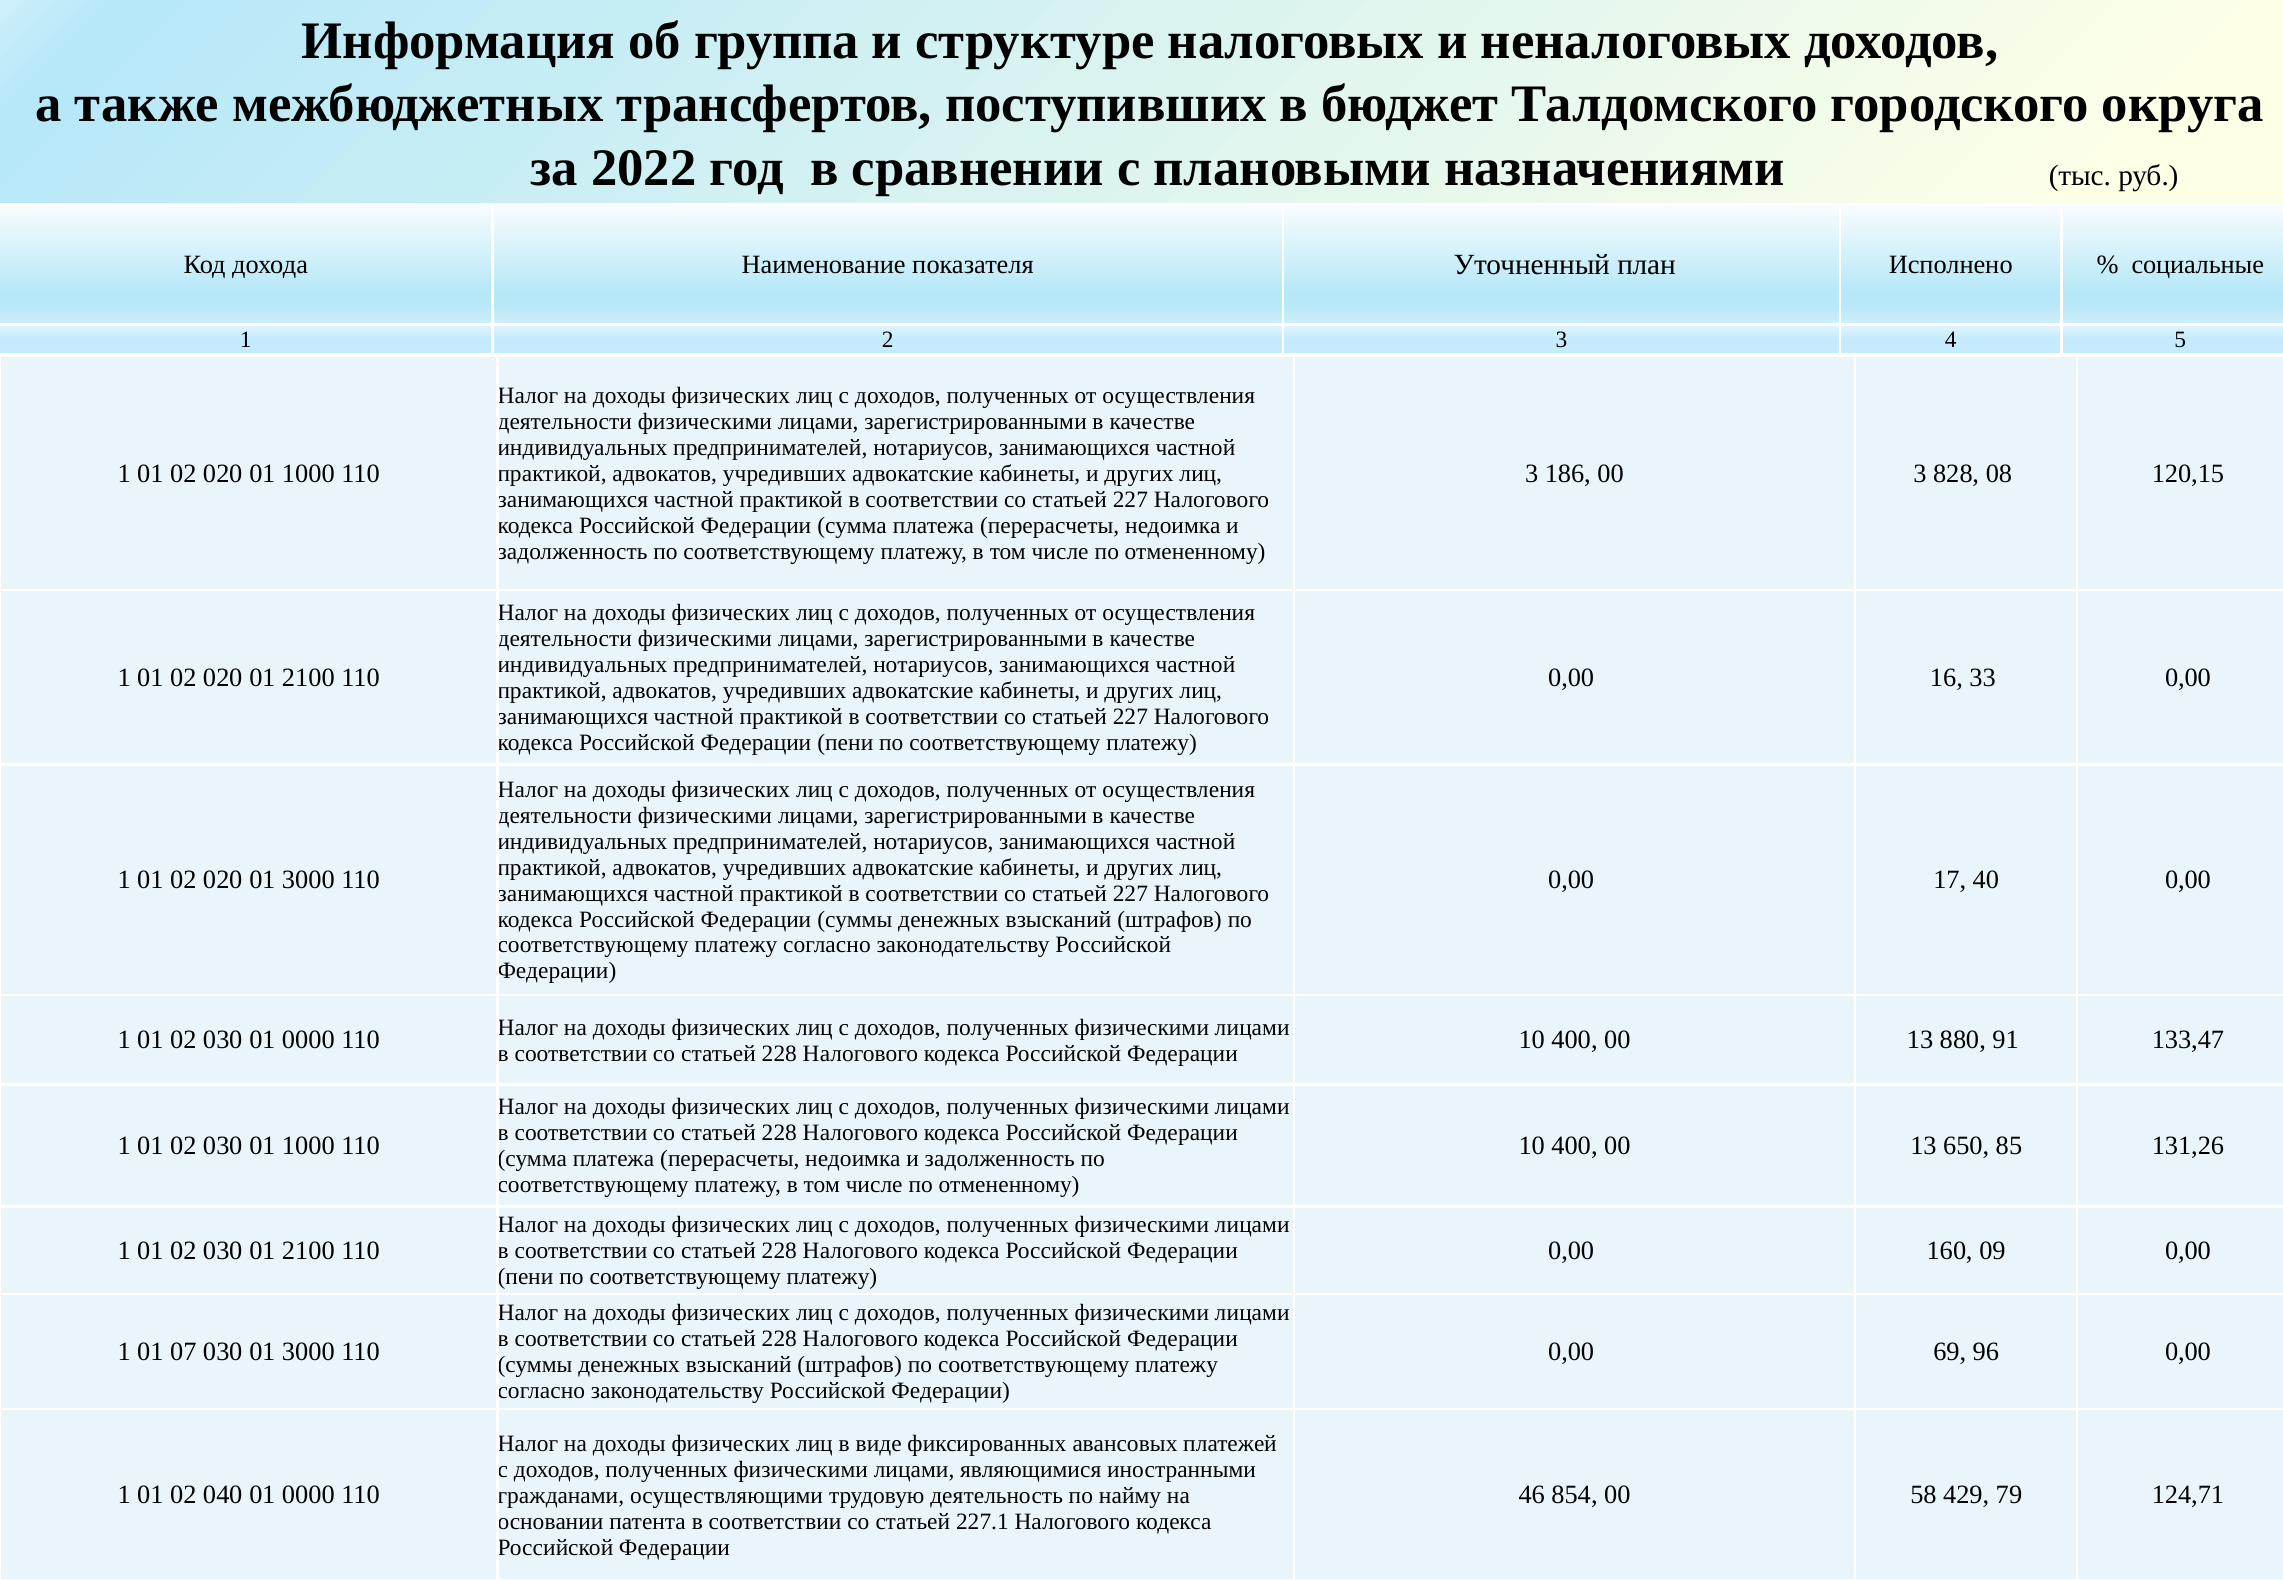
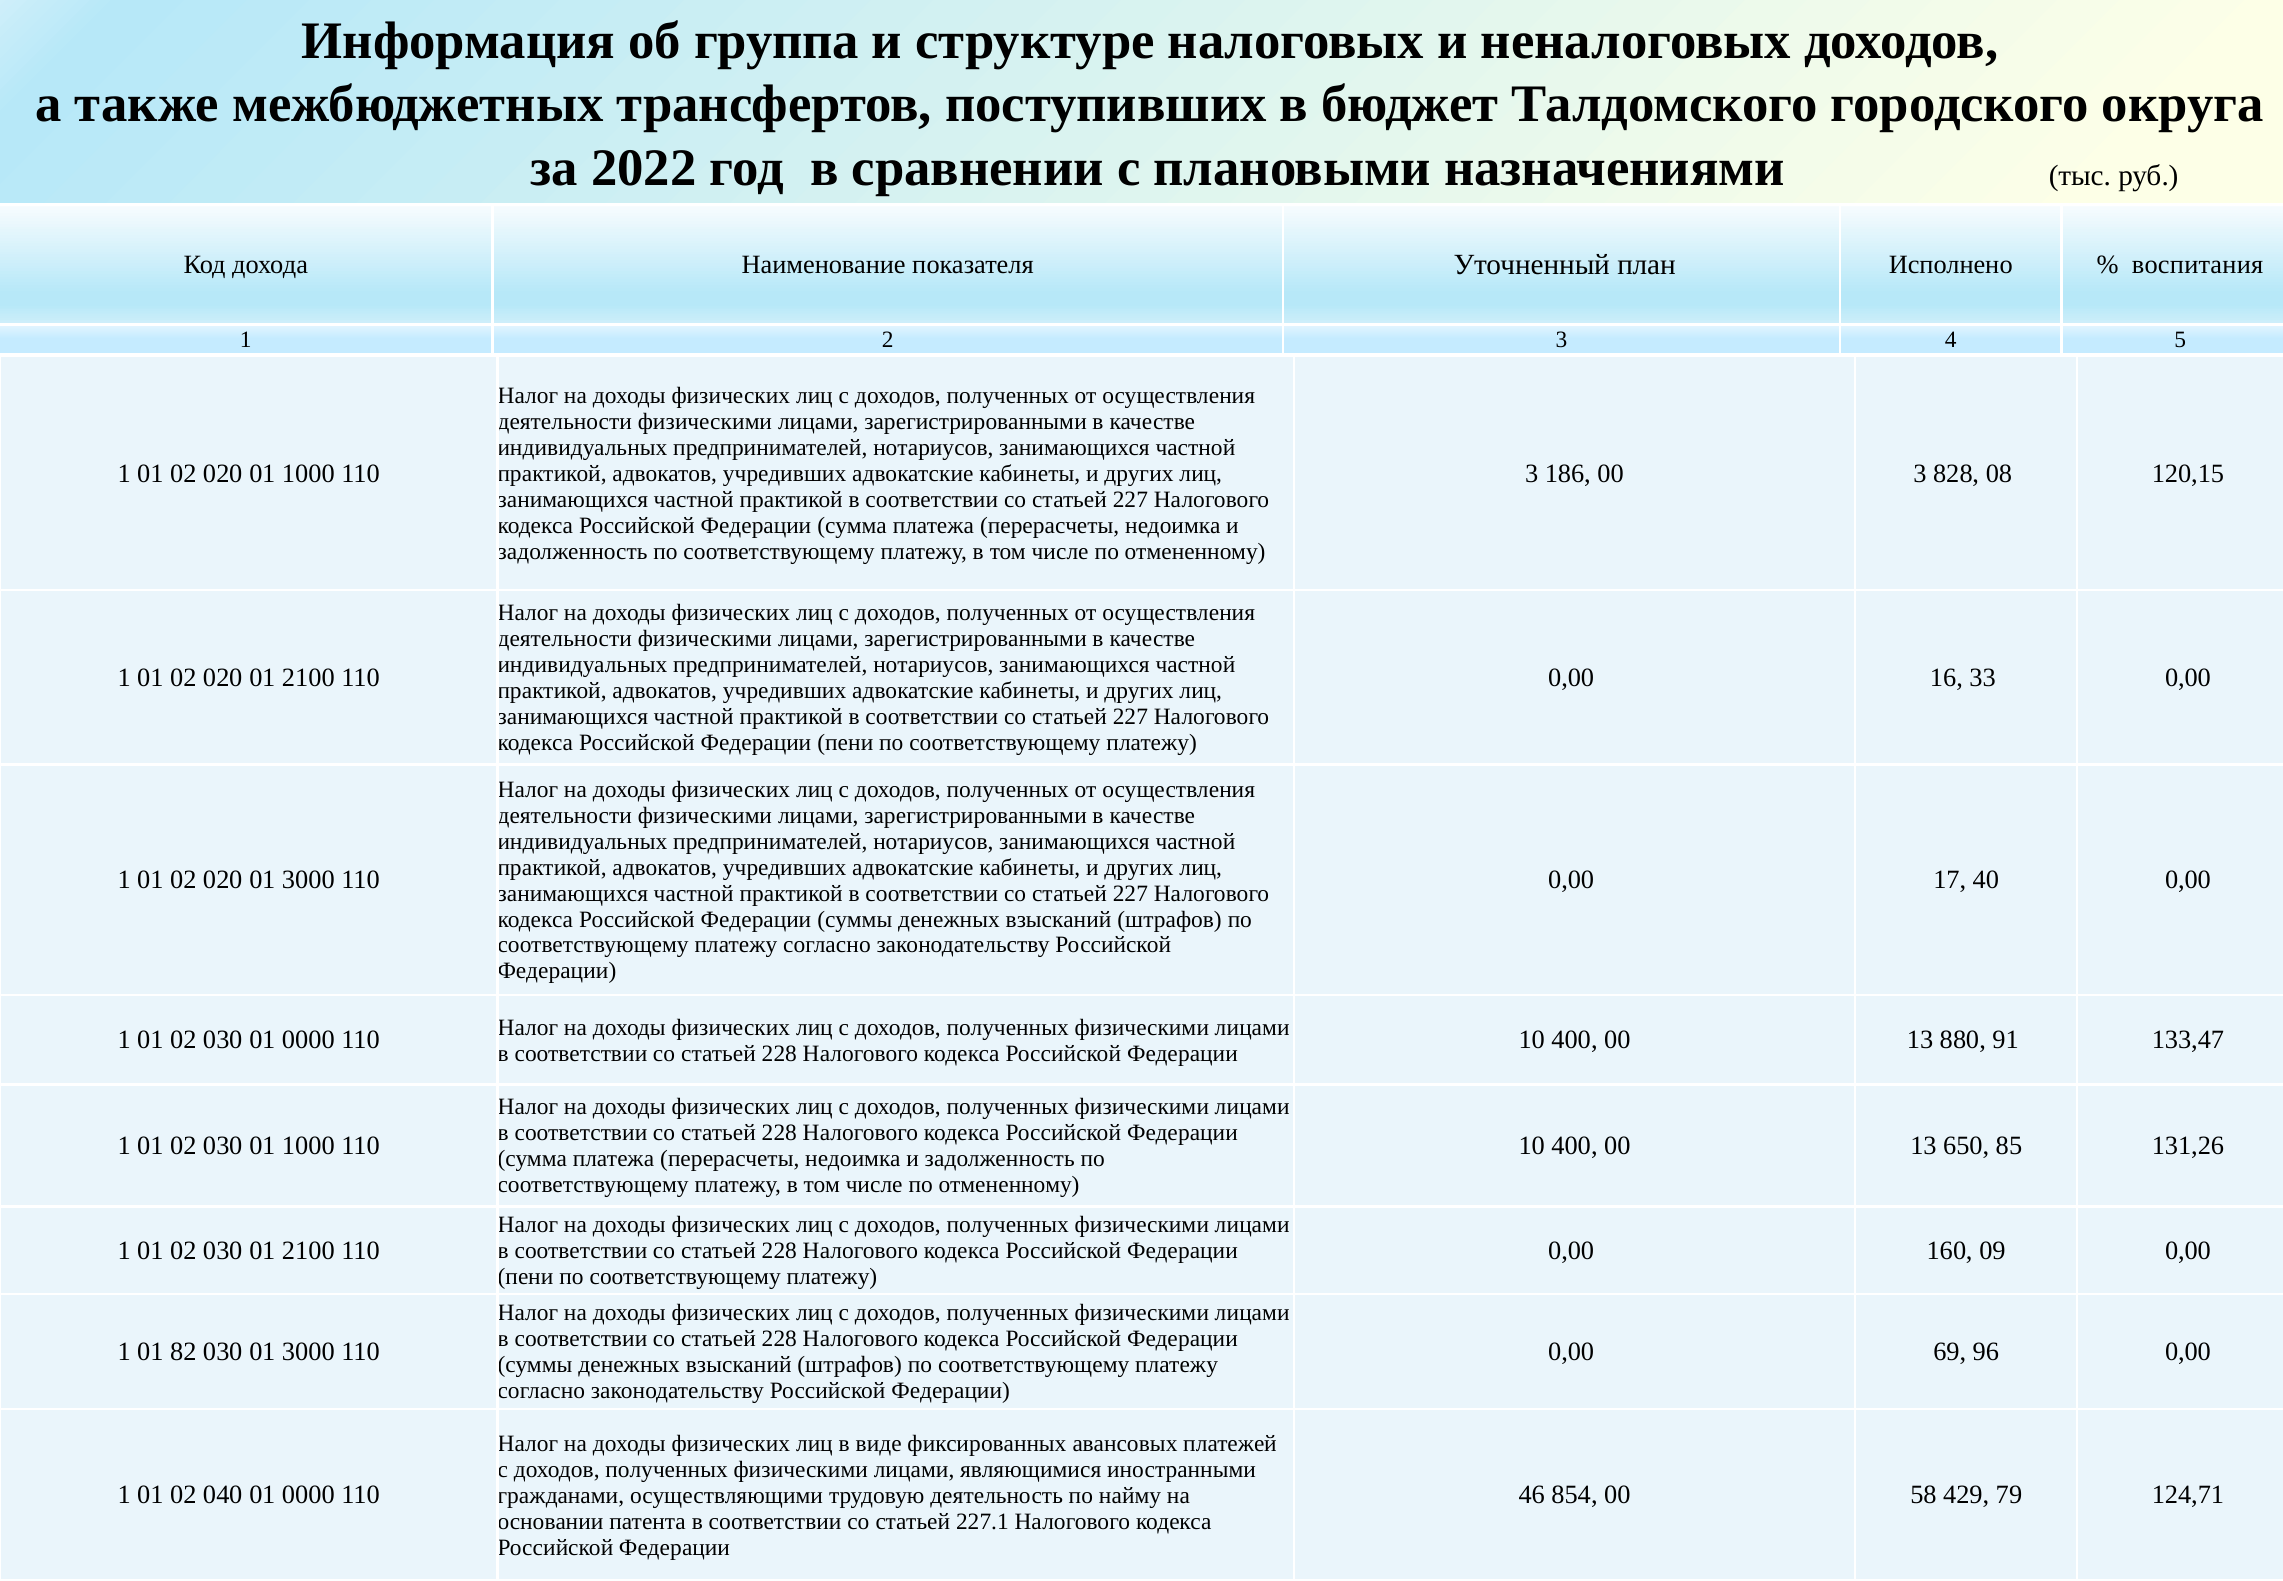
социальные: социальные -> воспитания
07: 07 -> 82
